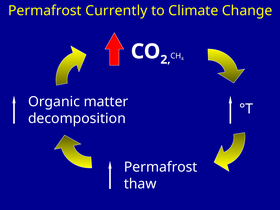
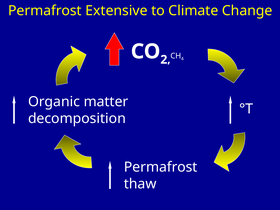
Currently: Currently -> Extensive
